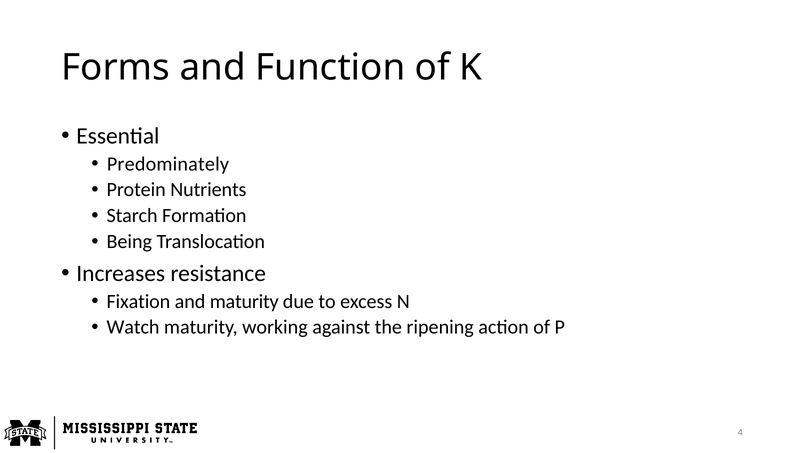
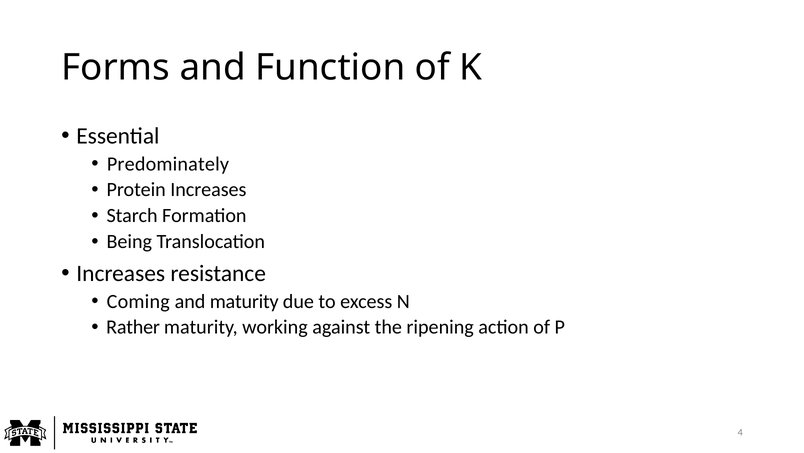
Protein Nutrients: Nutrients -> Increases
Fixation: Fixation -> Coming
Watch: Watch -> Rather
